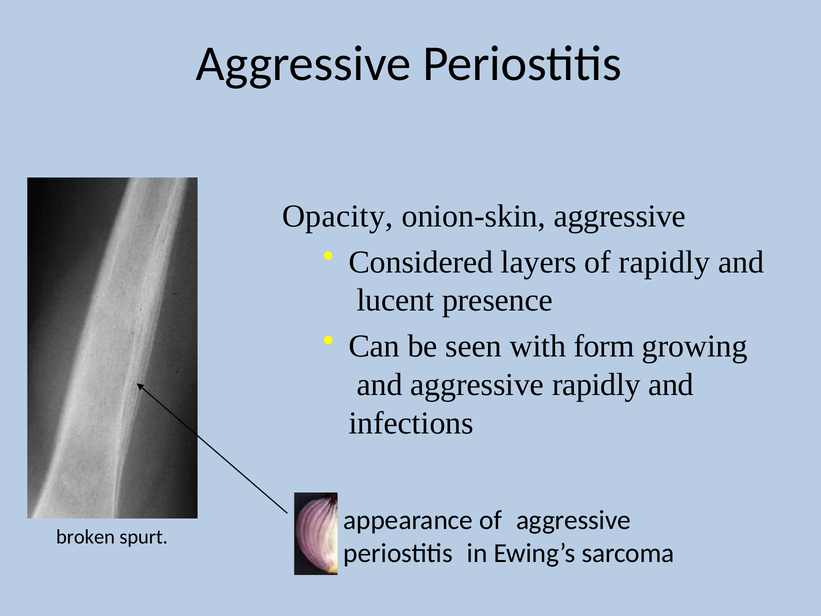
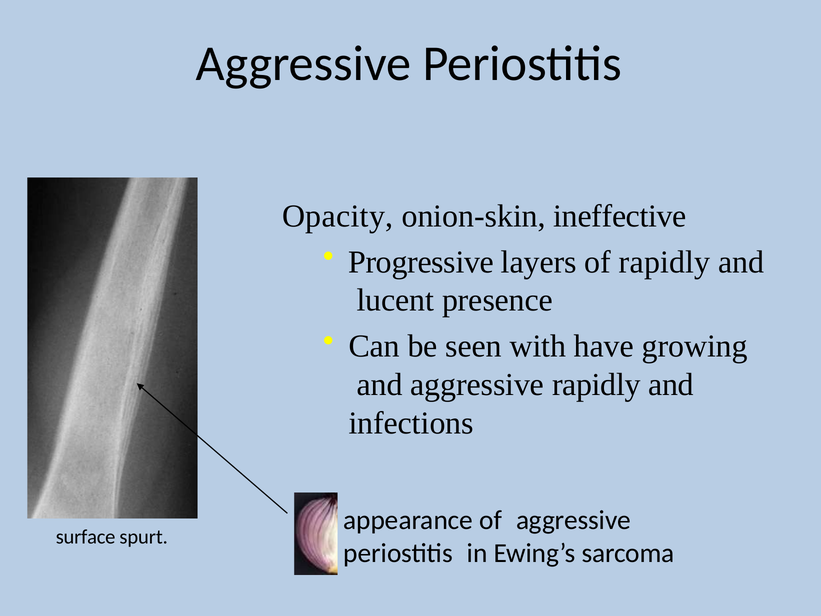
onion-skin aggressive: aggressive -> ineffective
Considered: Considered -> Progressive
form: form -> have
broken: broken -> surface
